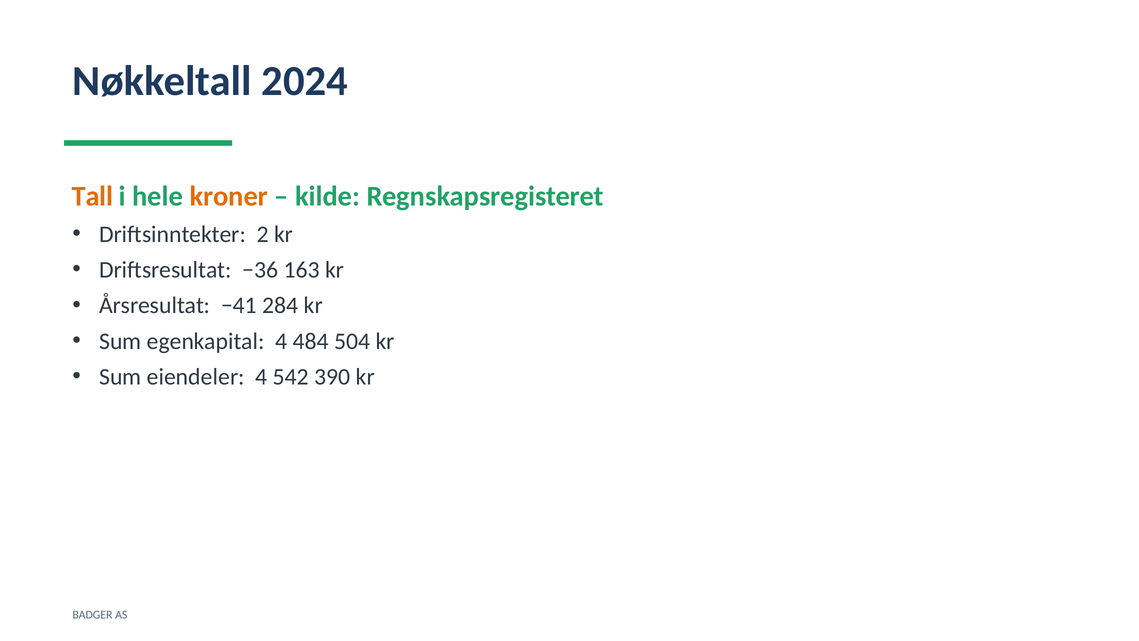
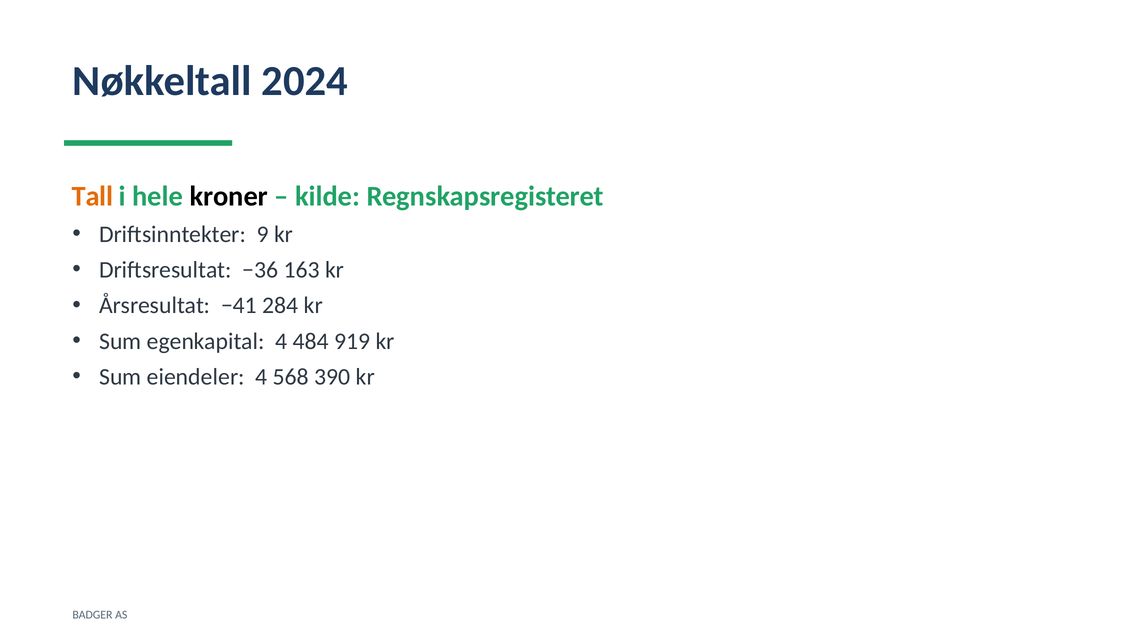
kroner colour: orange -> black
2: 2 -> 9
504: 504 -> 919
542: 542 -> 568
